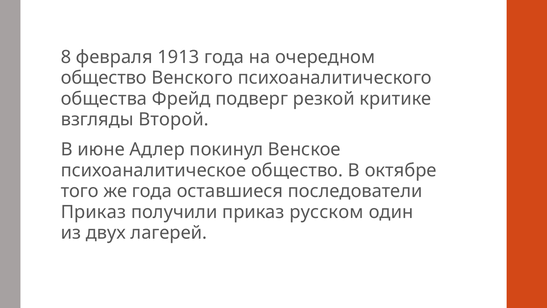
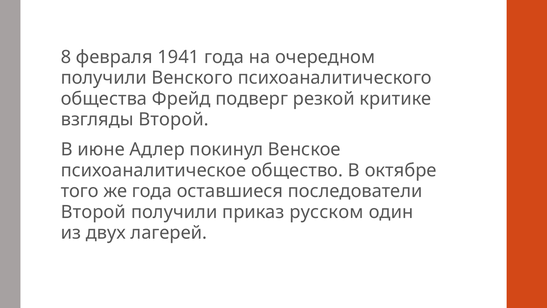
1913: 1913 -> 1941
общество at (104, 78): общество -> получили
Приказ at (93, 212): Приказ -> Второй
